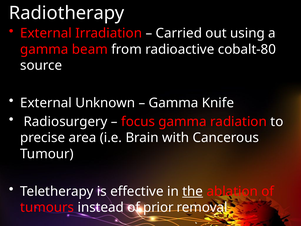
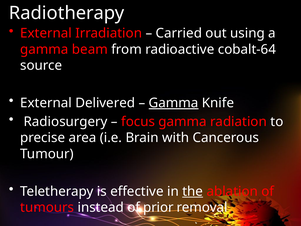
cobalt-80: cobalt-80 -> cobalt-64
Unknown: Unknown -> Delivered
Gamma at (174, 103) underline: none -> present
